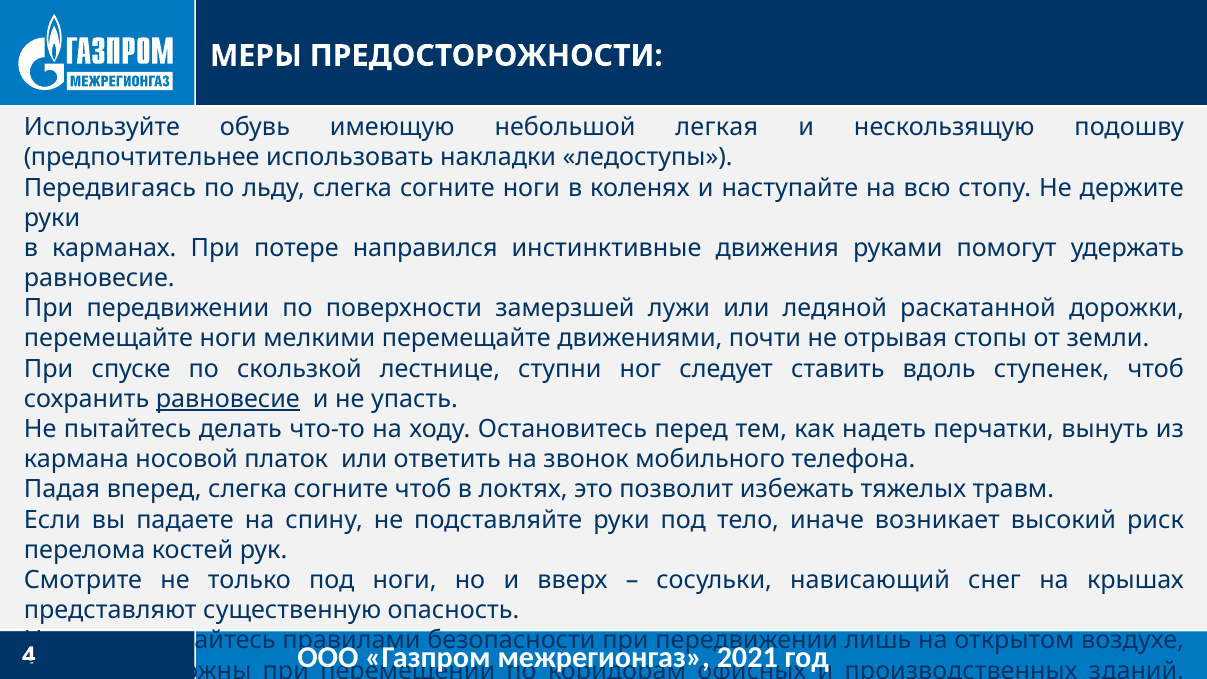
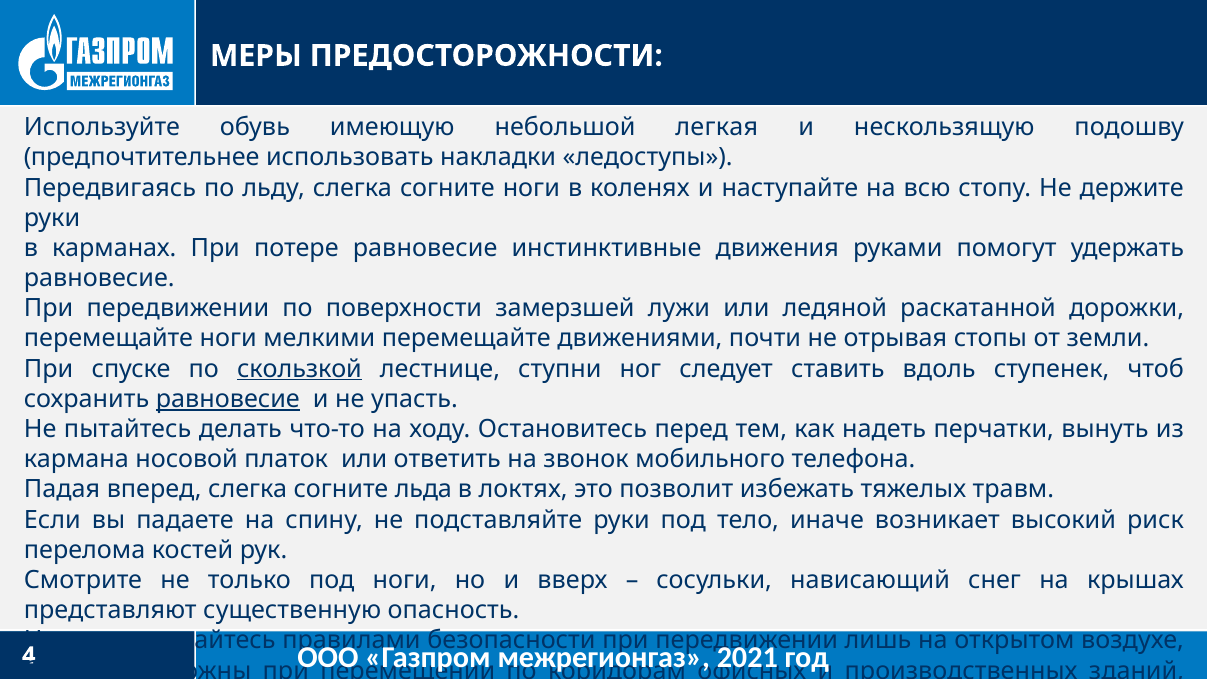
потере направился: направился -> равновесие
скользкой at (300, 369) underline: none -> present
согните чтоб: чтоб -> льда
